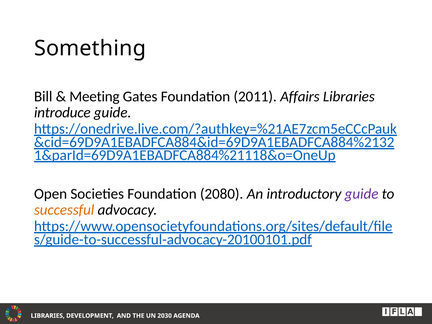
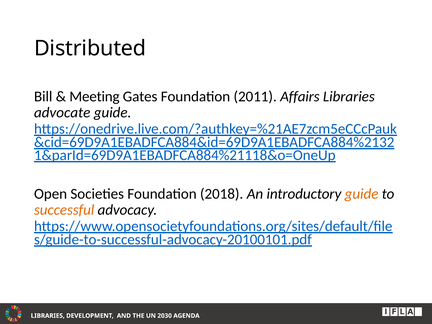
Something: Something -> Distributed
introduce: introduce -> advocate
2080: 2080 -> 2018
guide at (362, 194) colour: purple -> orange
